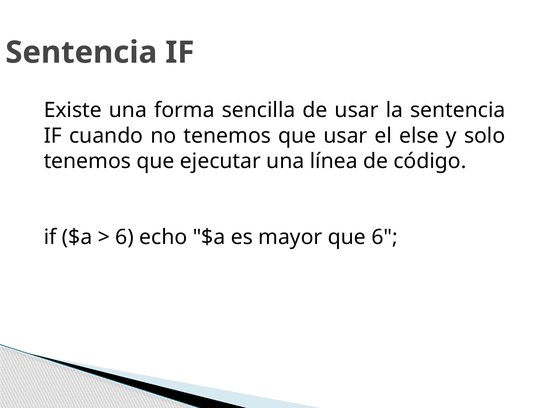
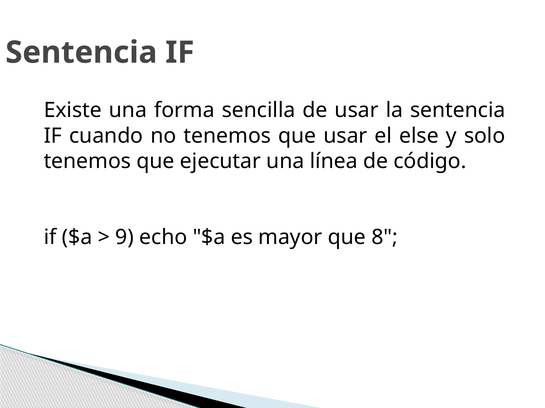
6 at (125, 238): 6 -> 9
que 6: 6 -> 8
